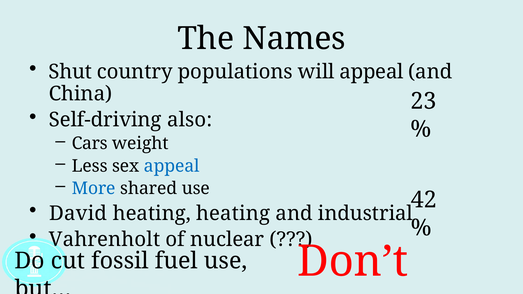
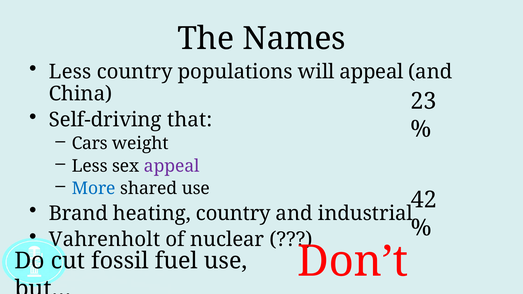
Shut at (70, 72): Shut -> Less
also: also -> that
appeal at (172, 166) colour: blue -> purple
David: David -> Brand
heating heating: heating -> country
